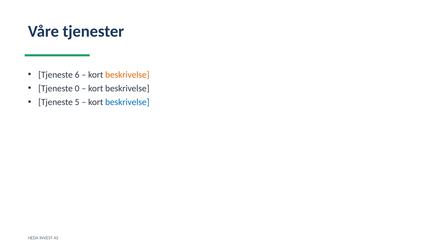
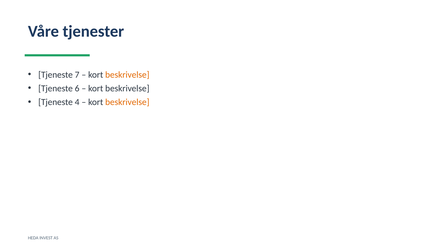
6: 6 -> 7
0: 0 -> 6
5: 5 -> 4
beskrivelse at (127, 102) colour: blue -> orange
